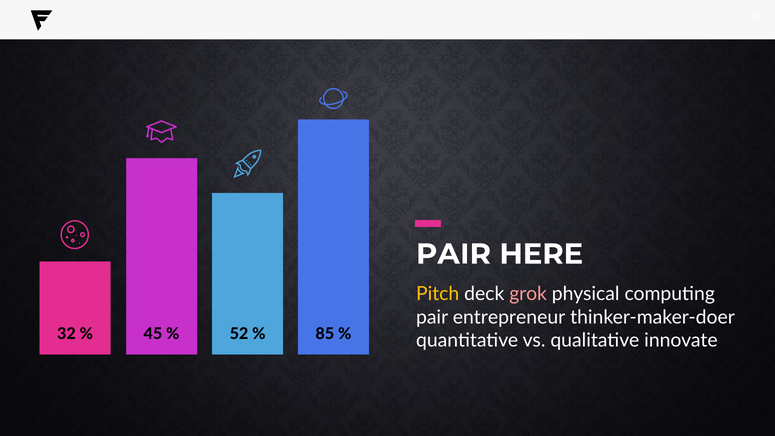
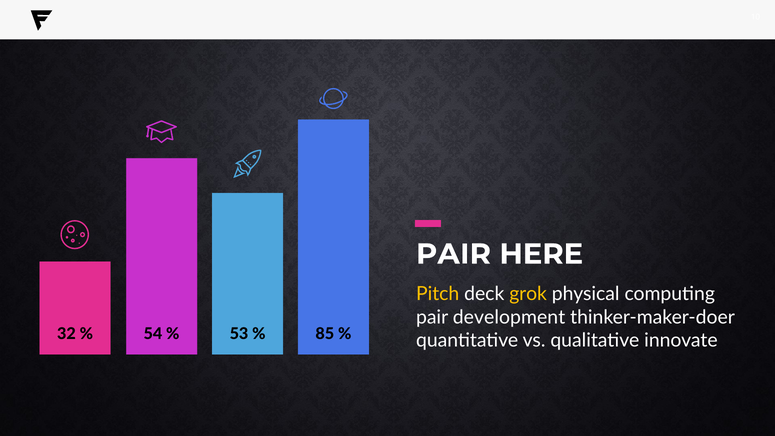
grok colour: pink -> yellow
entrepreneur: entrepreneur -> development
45: 45 -> 54
52: 52 -> 53
